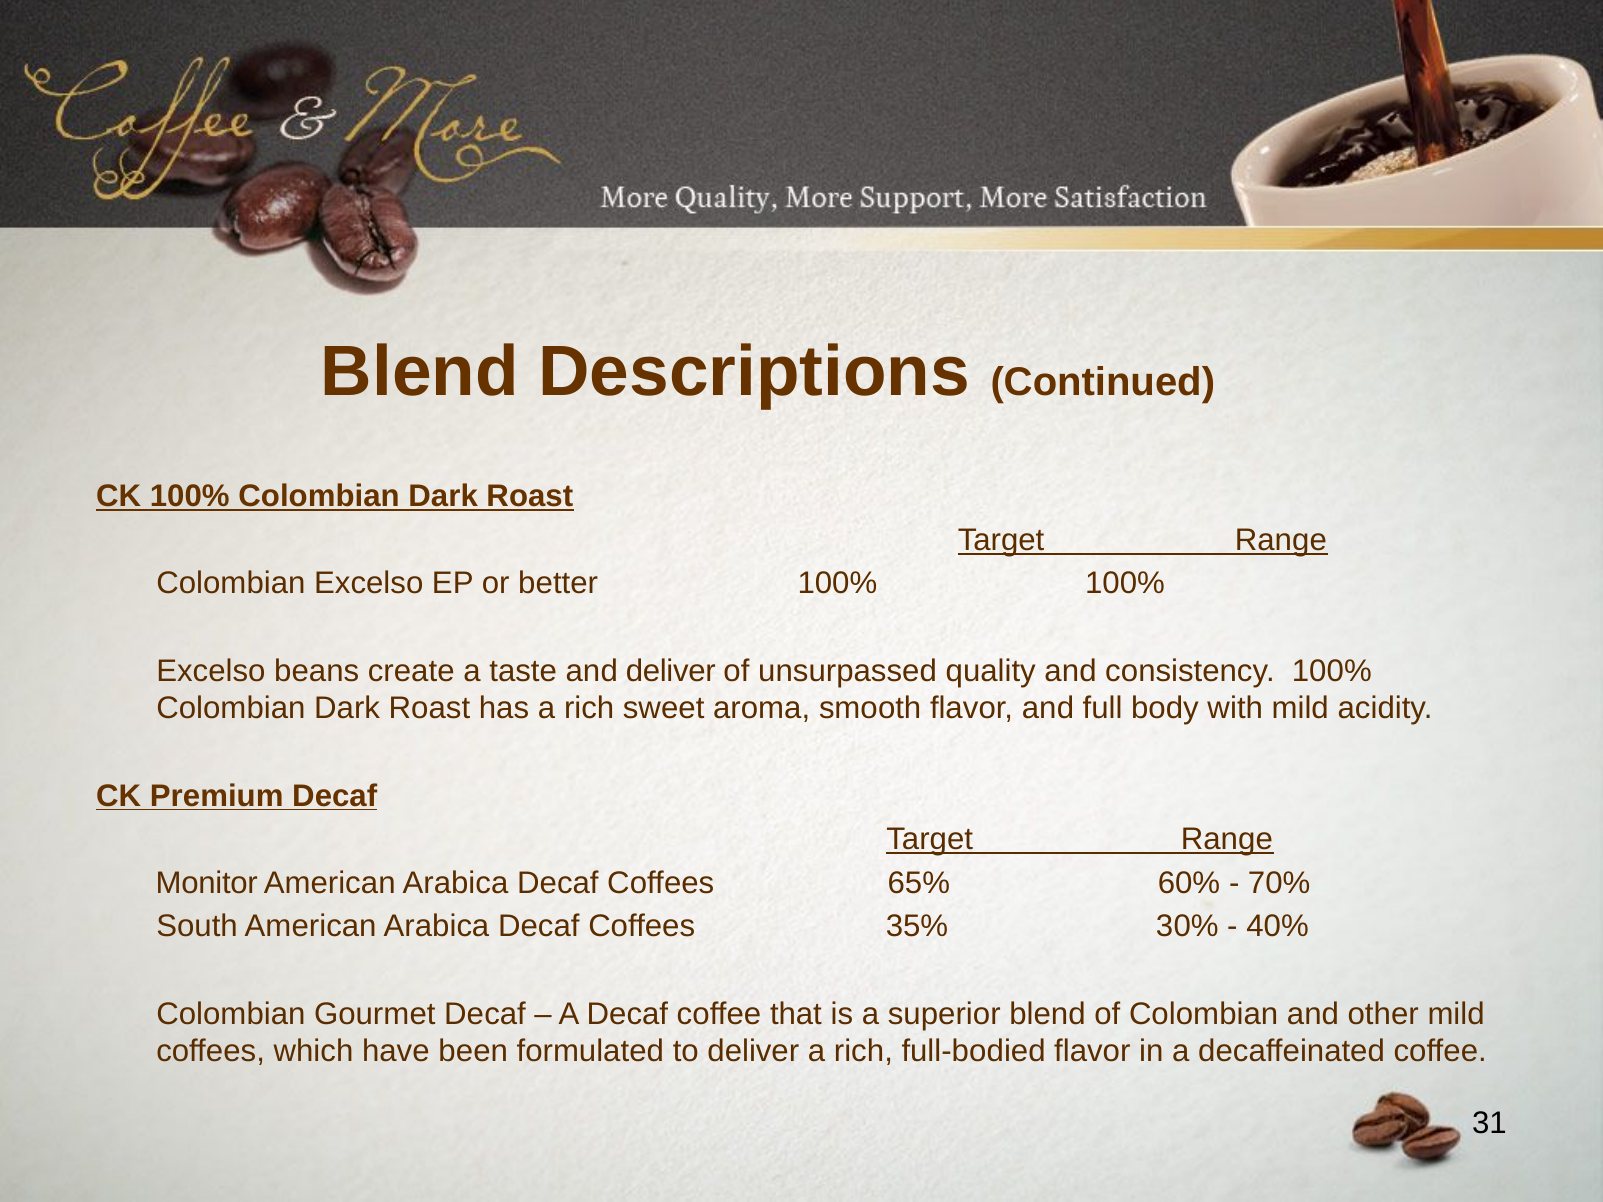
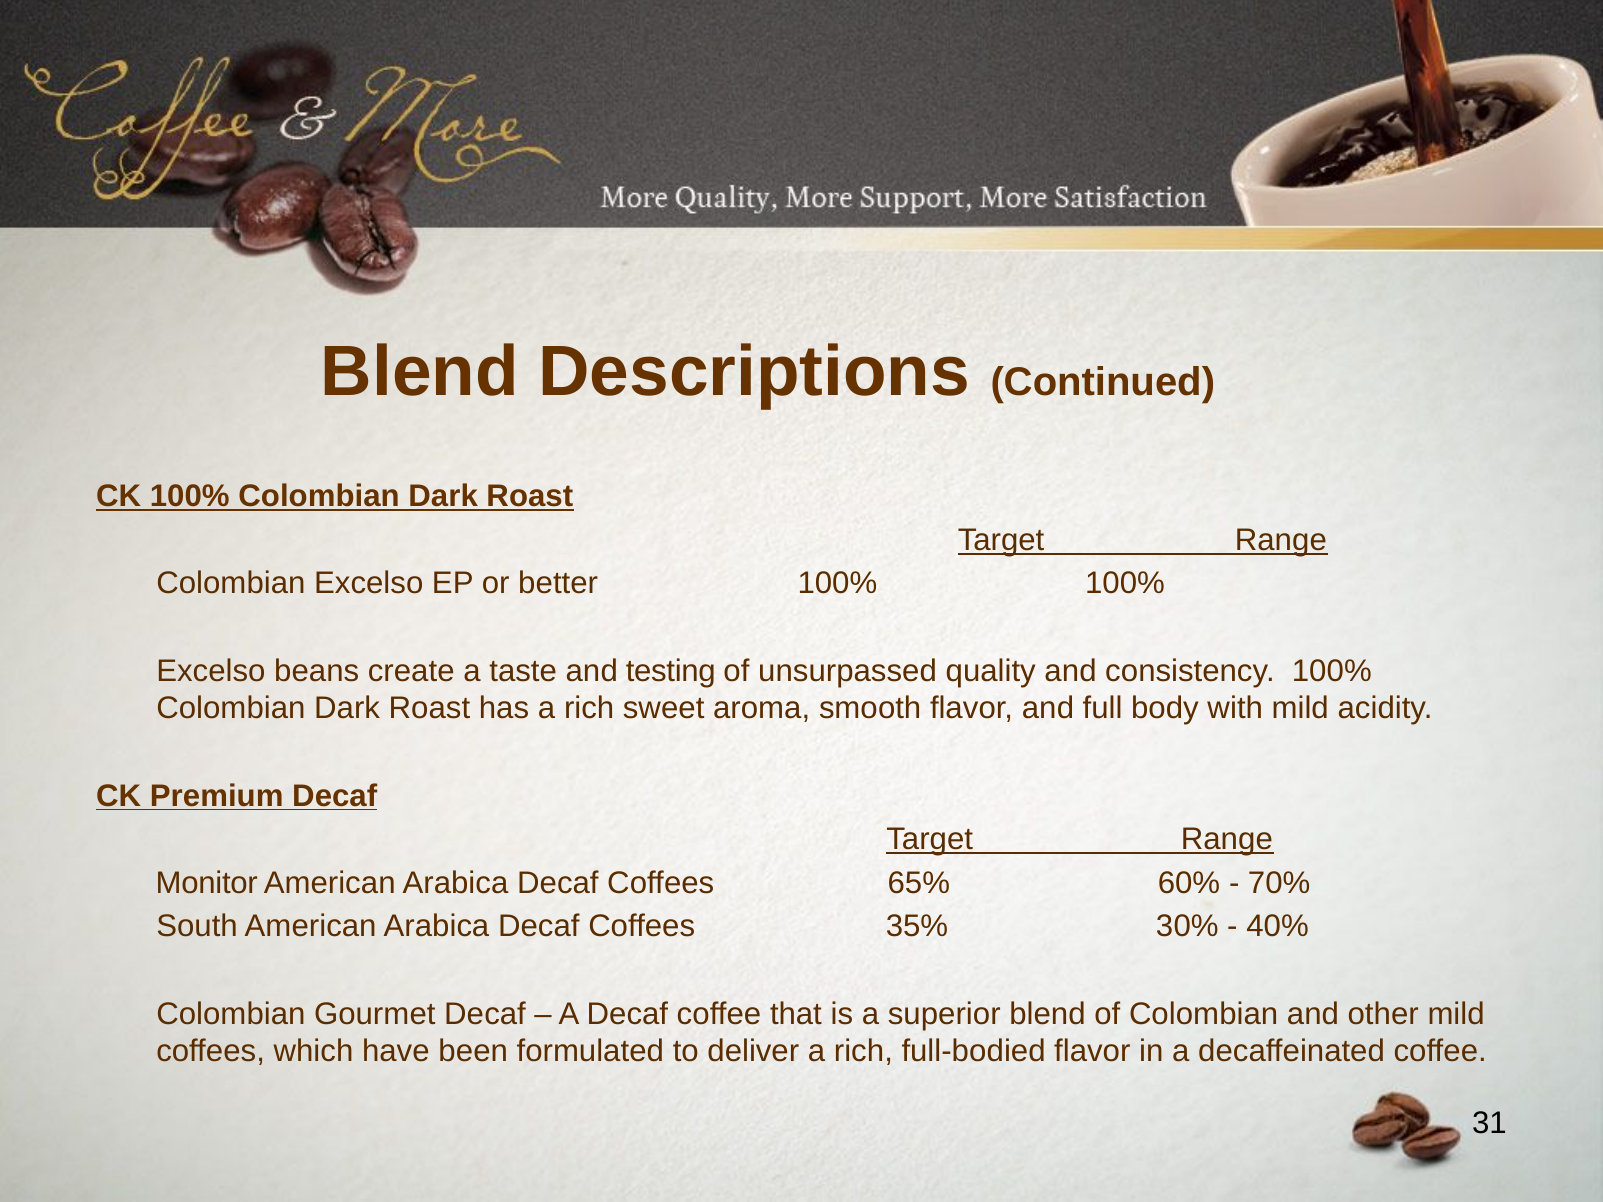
and deliver: deliver -> testing
